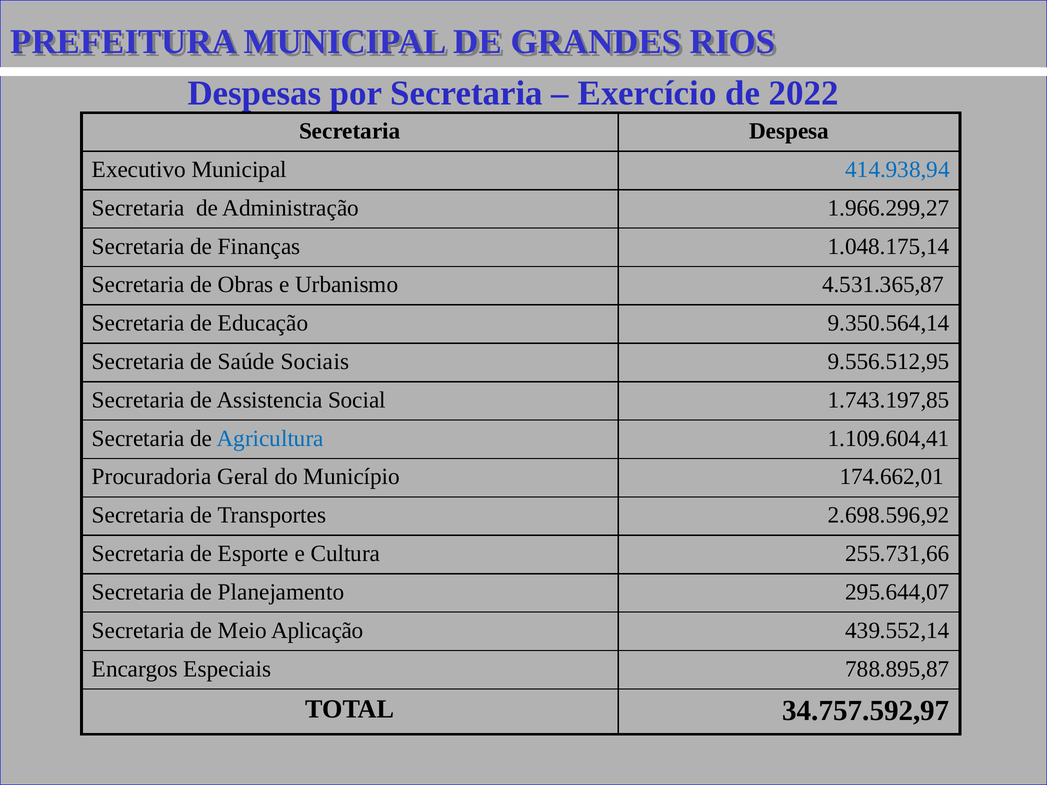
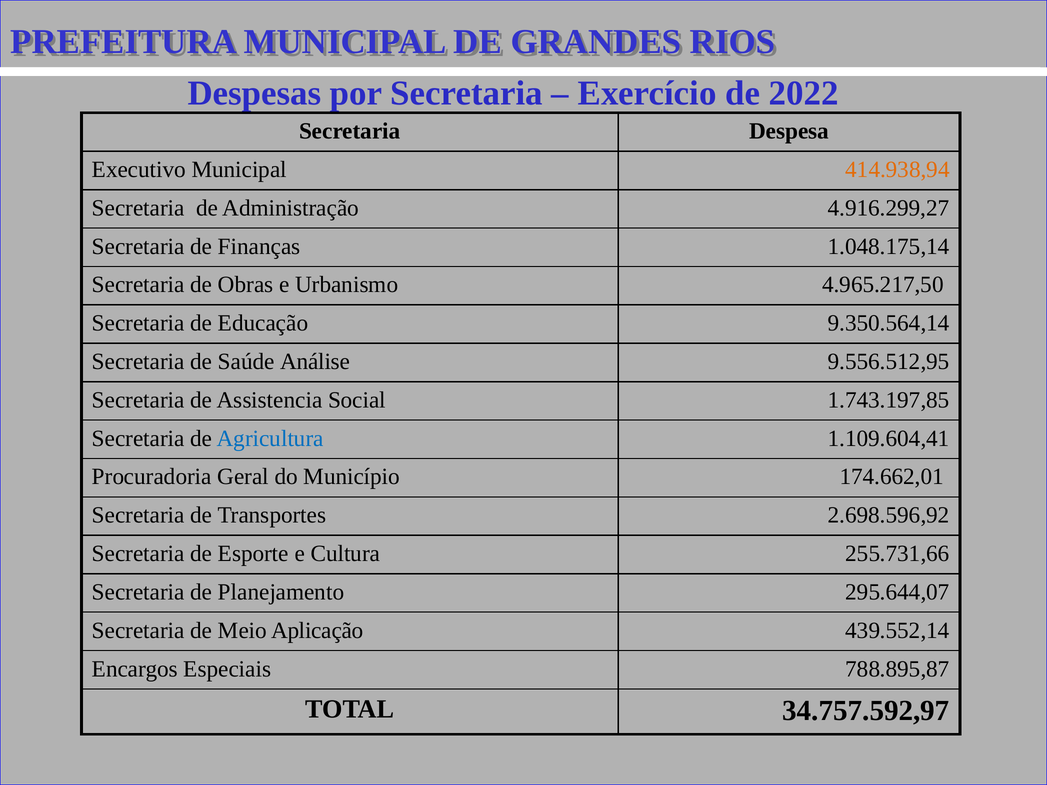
414.938,94 colour: blue -> orange
1.966.299,27: 1.966.299,27 -> 4.916.299,27
4.531.365,87: 4.531.365,87 -> 4.965.217,50
Sociais: Sociais -> Análise
